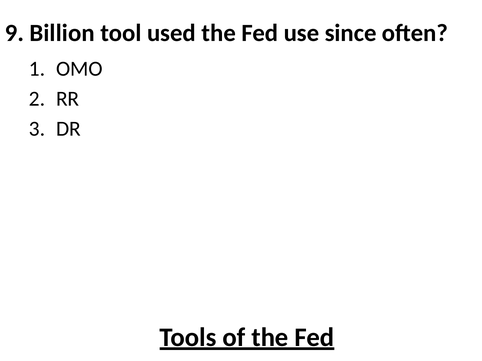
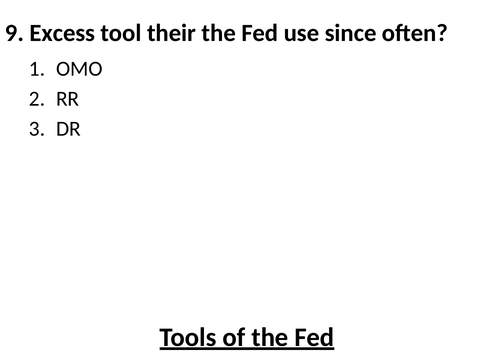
Billion: Billion -> Excess
used: used -> their
